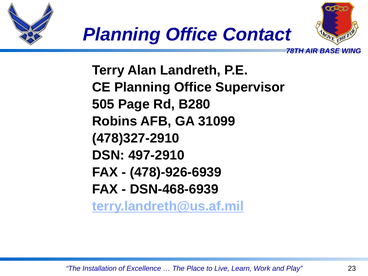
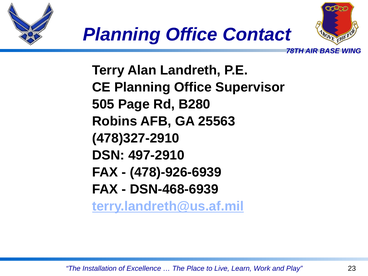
31099: 31099 -> 25563
